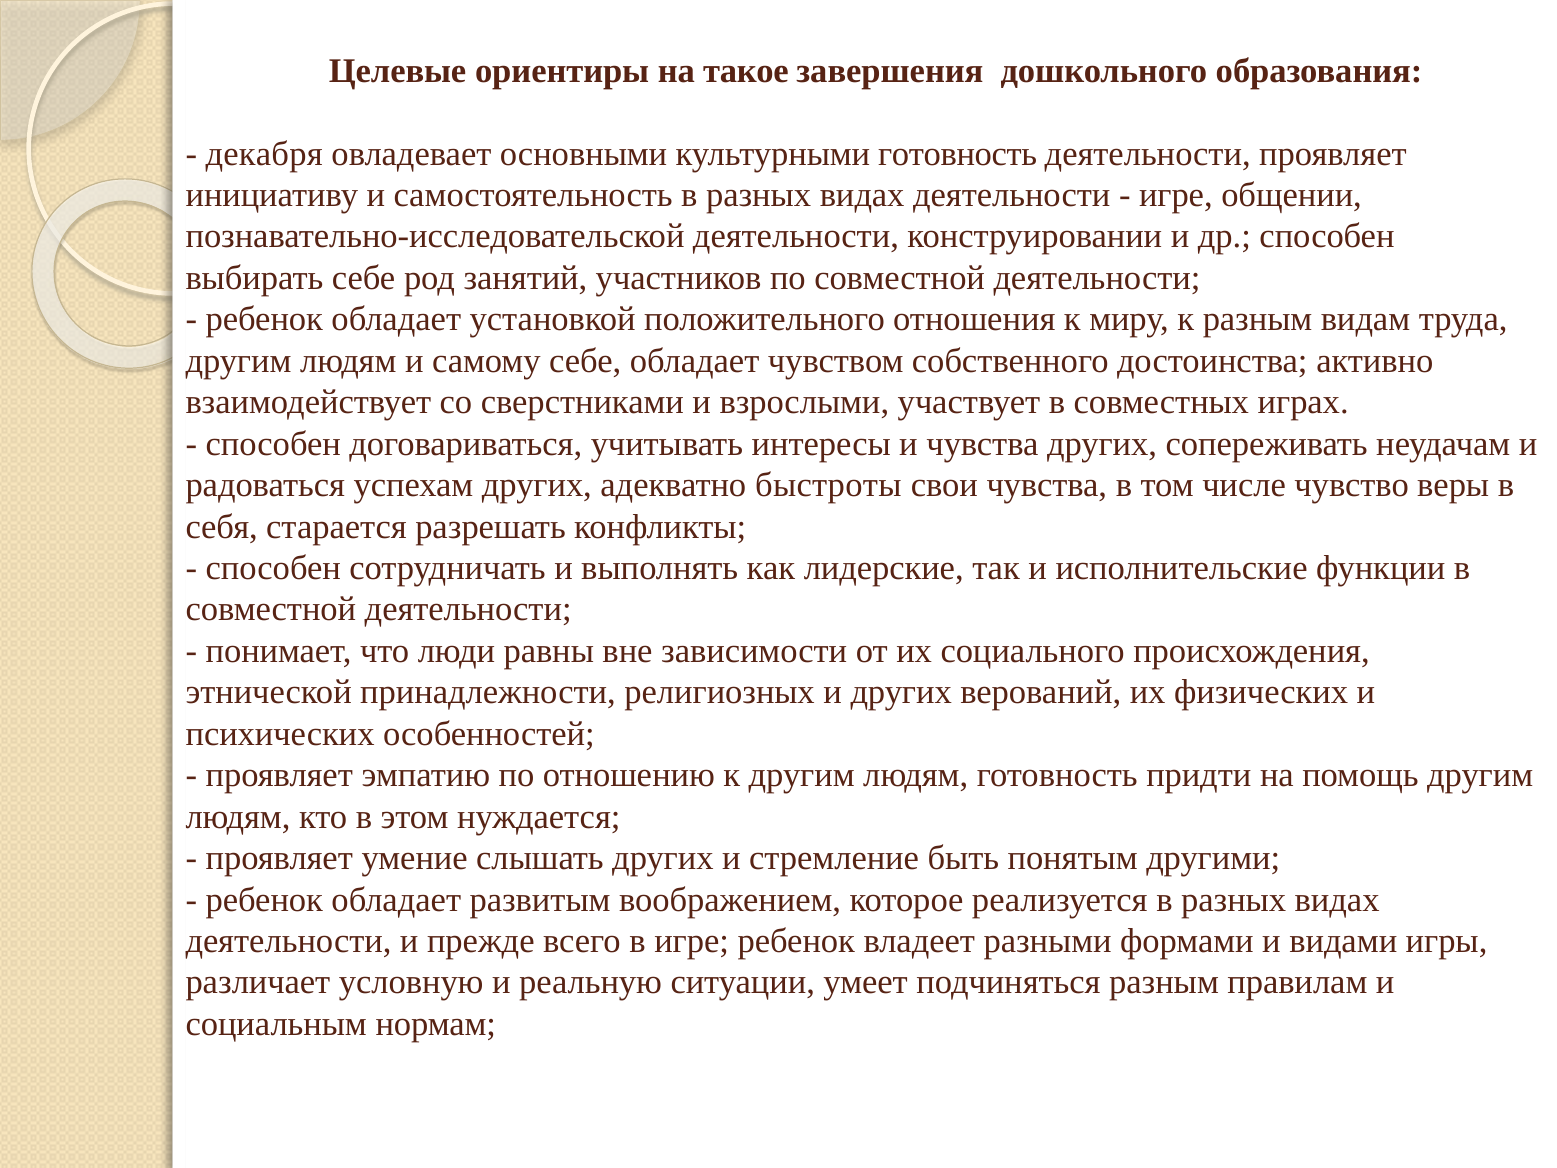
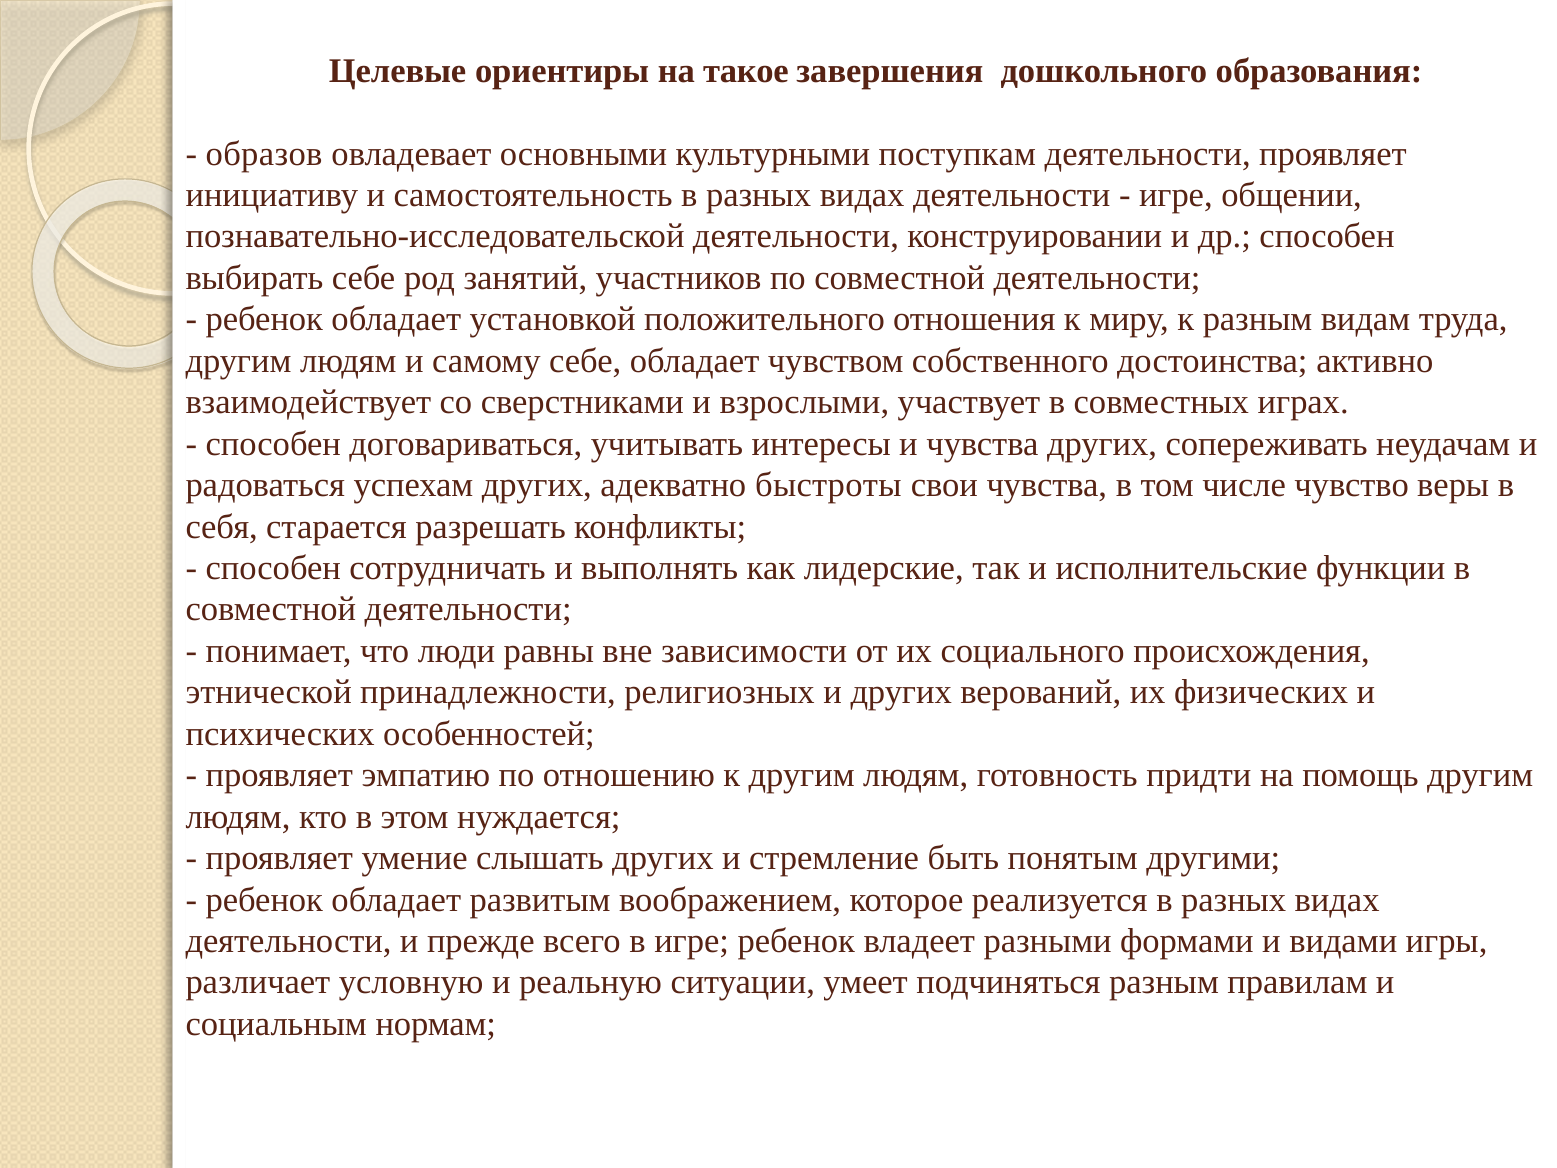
декабря: декабря -> образов
культурными готовность: готовность -> поступкам
